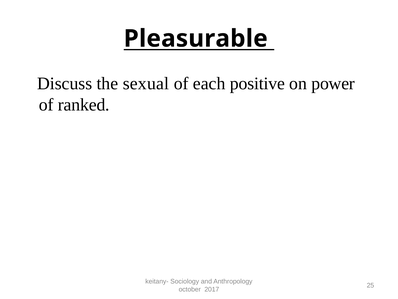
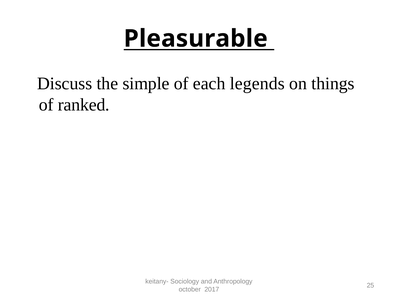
sexual: sexual -> simple
positive: positive -> legends
power: power -> things
